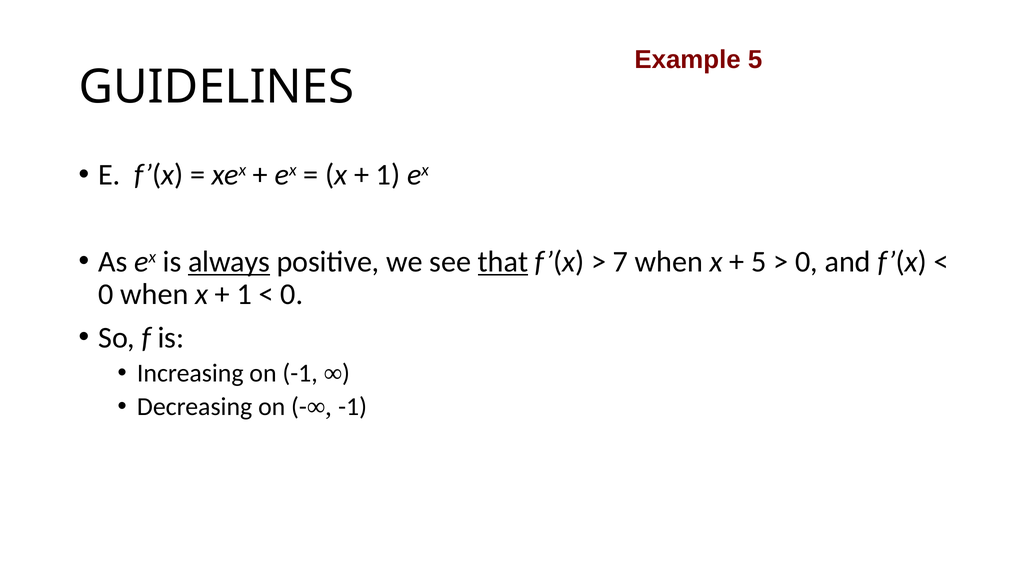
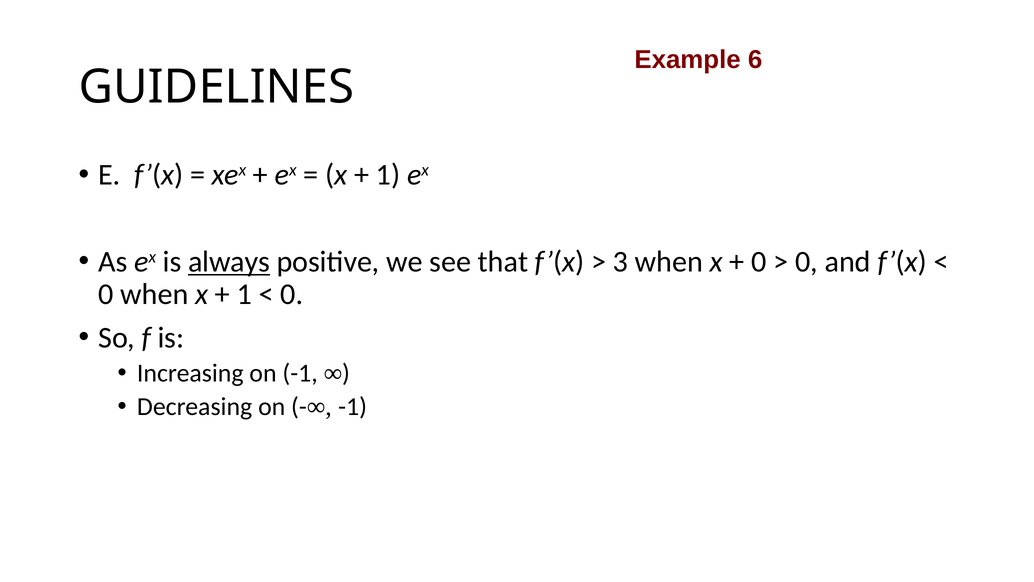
Example 5: 5 -> 6
that underline: present -> none
7: 7 -> 3
5 at (759, 262): 5 -> 0
